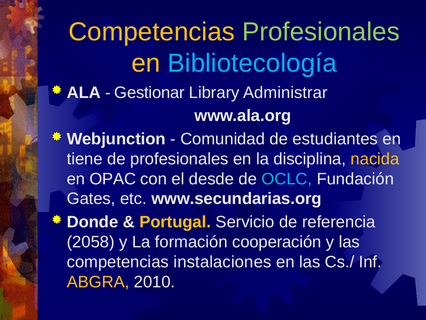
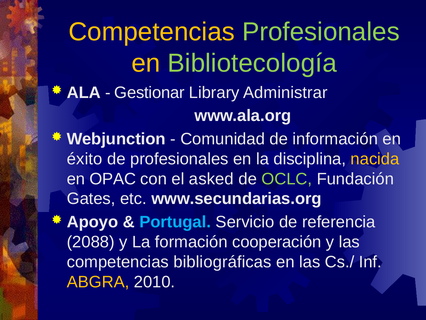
Bibliotecología colour: light blue -> light green
estudiantes: estudiantes -> información
tiene: tiene -> éxito
desde: desde -> asked
OCLC colour: light blue -> light green
Donde: Donde -> Apoyo
Portugal colour: yellow -> light blue
2058: 2058 -> 2088
instalaciones: instalaciones -> bibliográficas
